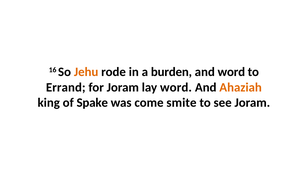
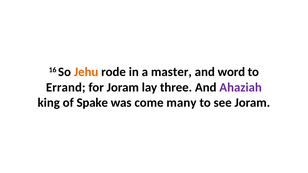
burden: burden -> master
lay word: word -> three
Ahaziah colour: orange -> purple
smite: smite -> many
